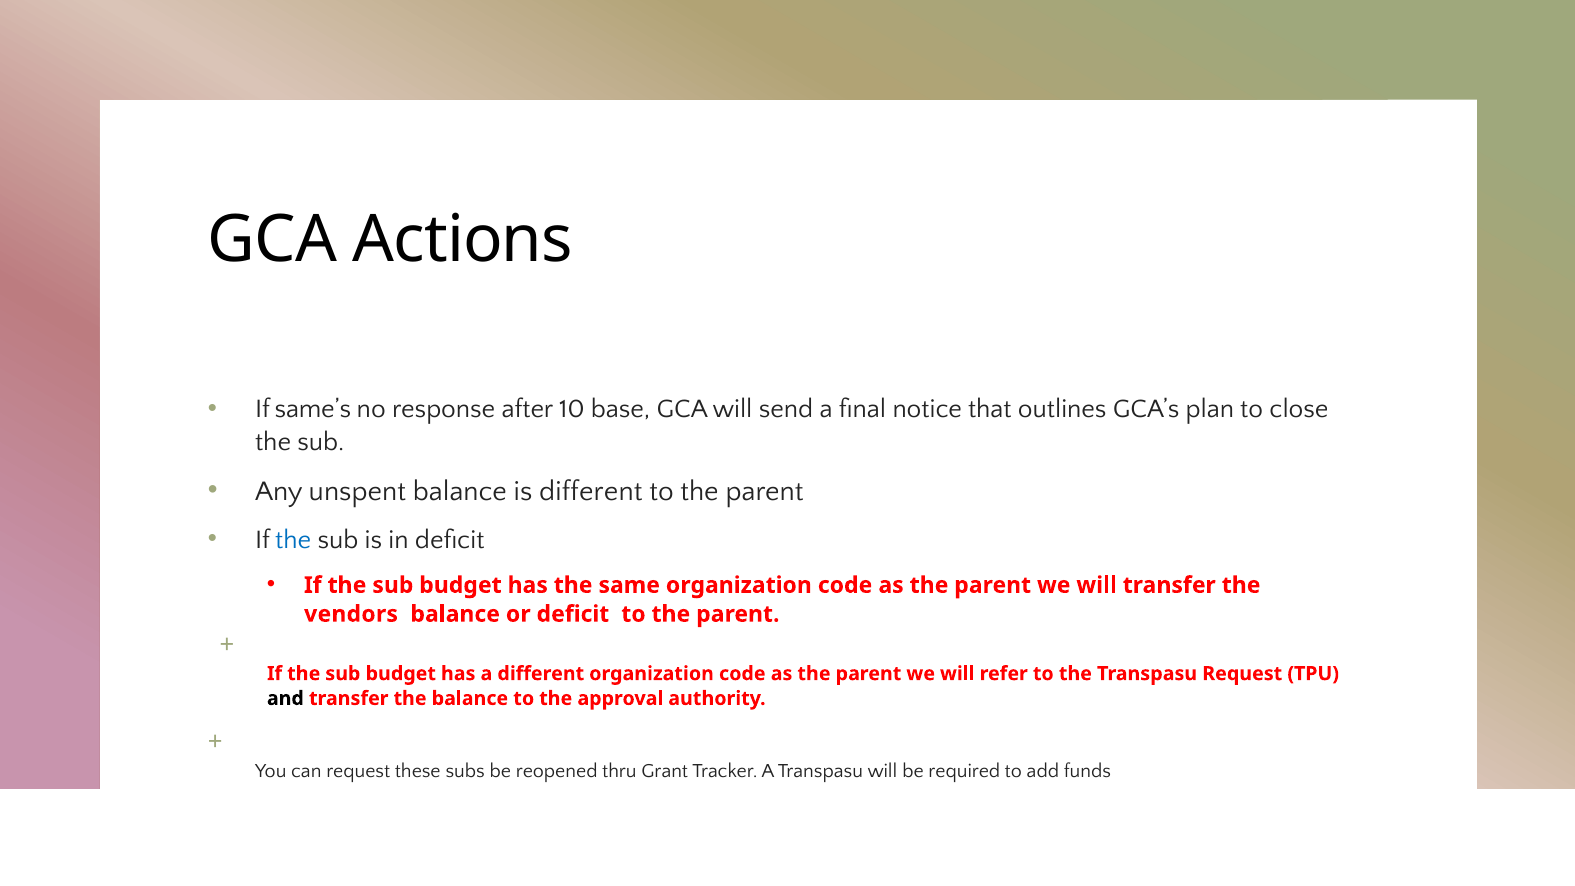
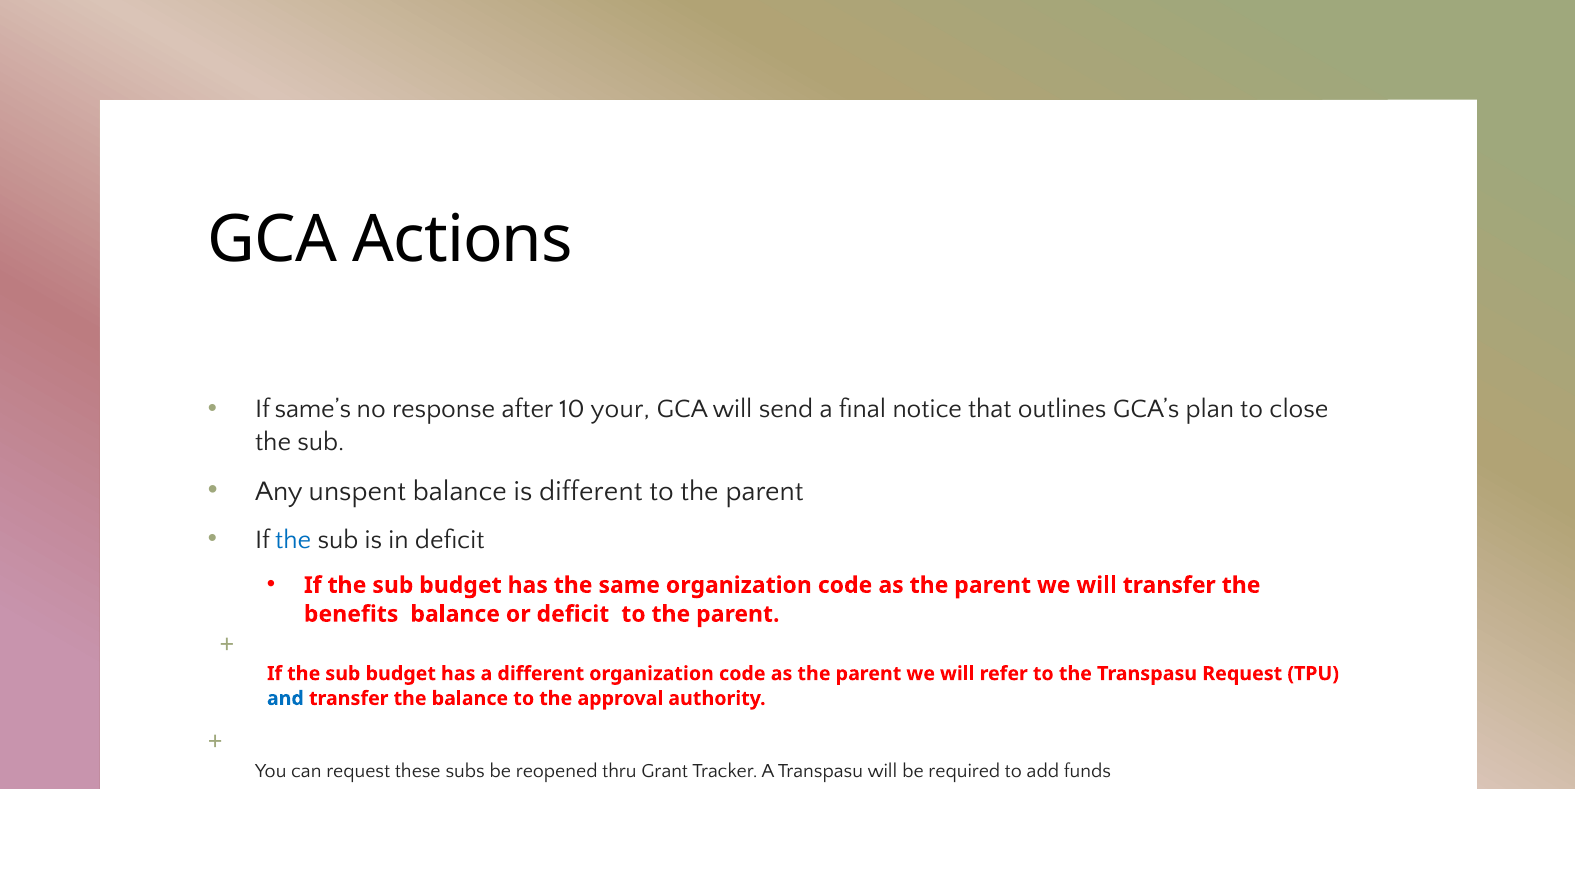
base: base -> your
vendors: vendors -> benefits
and colour: black -> blue
